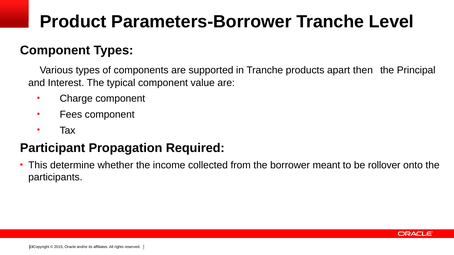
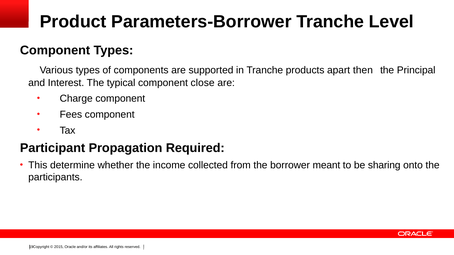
value: value -> close
rollover: rollover -> sharing
